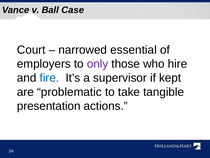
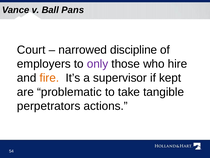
Case: Case -> Pans
essential: essential -> discipline
fire colour: blue -> orange
presentation: presentation -> perpetrators
